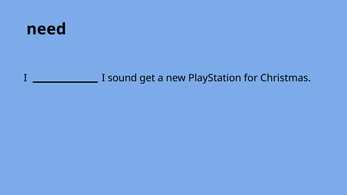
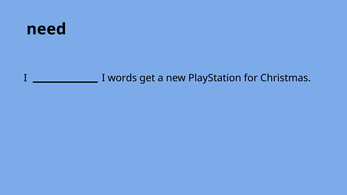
sound: sound -> words
